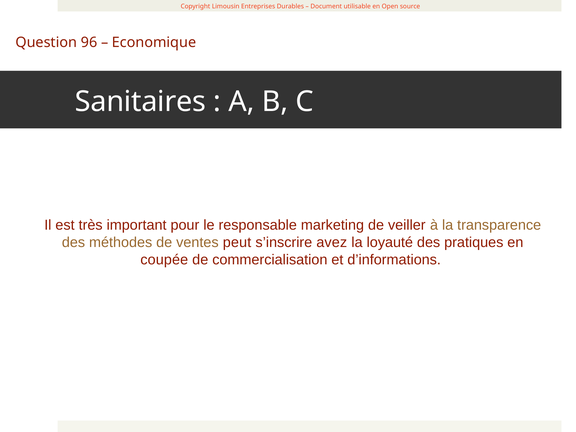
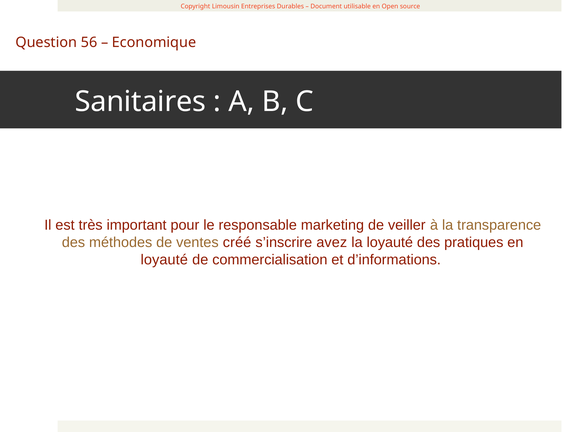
96: 96 -> 56
peut: peut -> créé
coupée at (164, 260): coupée -> loyauté
